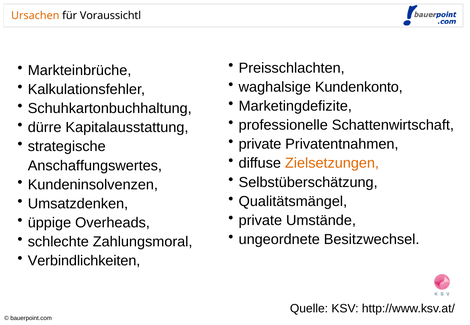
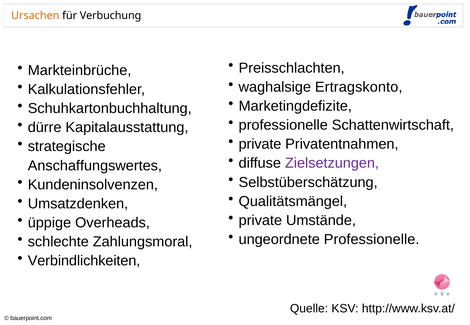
Voraussichtl: Voraussichtl -> Verbuchung
Kundenkonto: Kundenkonto -> Ertragskonto
Zielsetzungen colour: orange -> purple
ungeordnete Besitzwechsel: Besitzwechsel -> Professionelle
